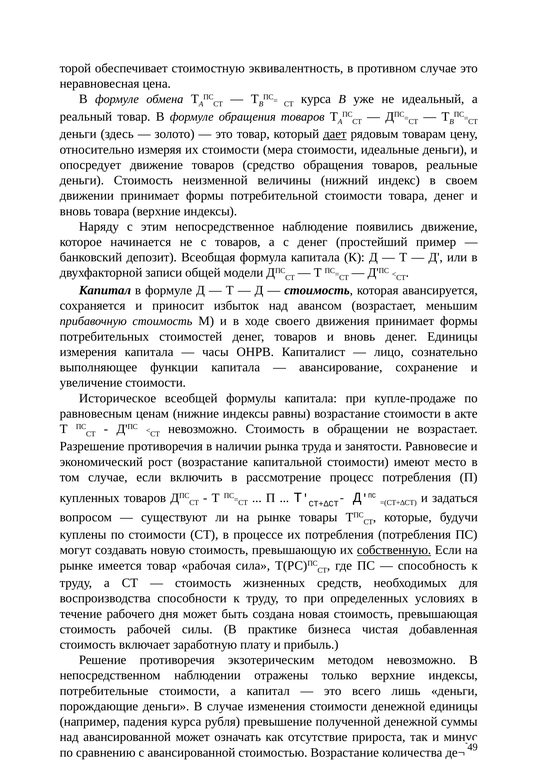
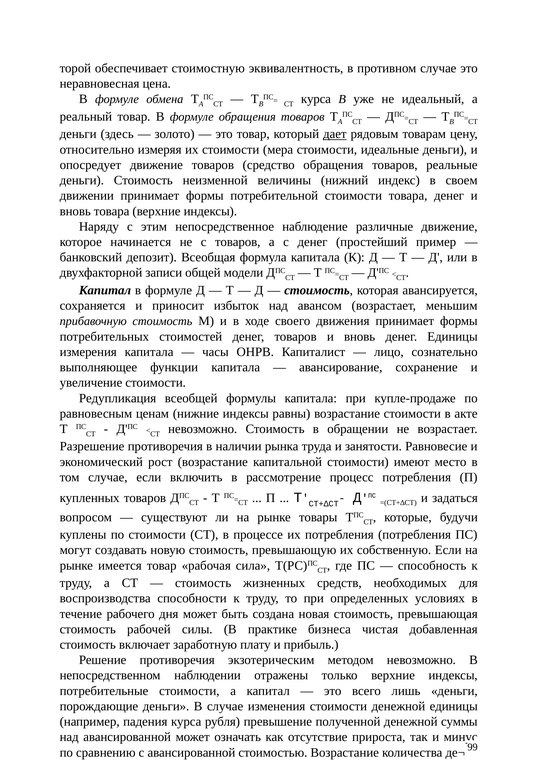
появились: появились -> различные
Историческое: Историческое -> Редупликация
собственную underline: present -> none
49: 49 -> 99
